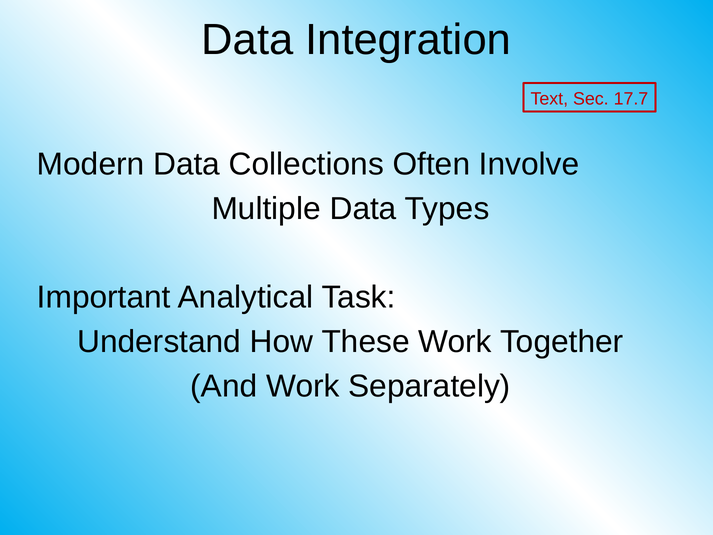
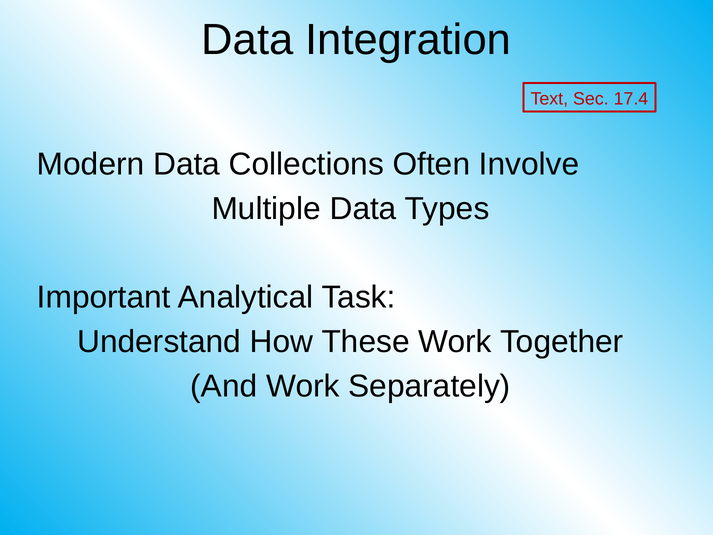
17.7: 17.7 -> 17.4
